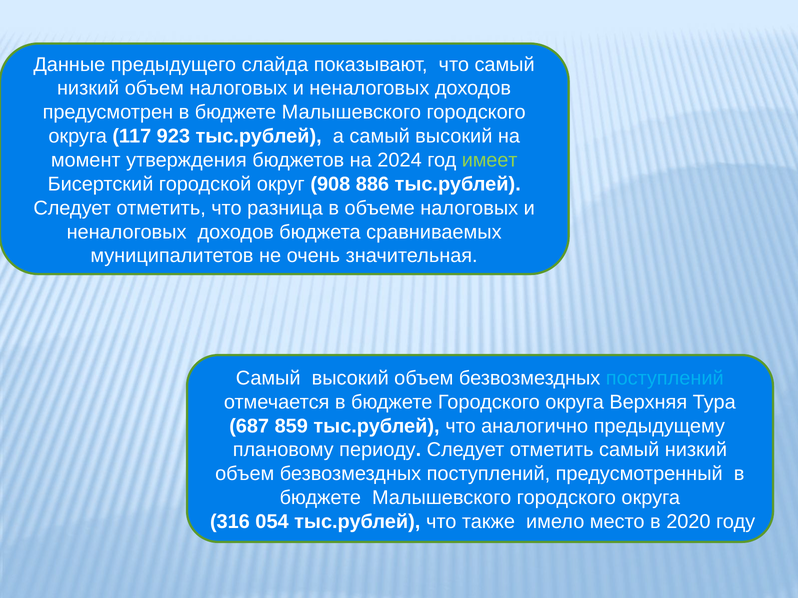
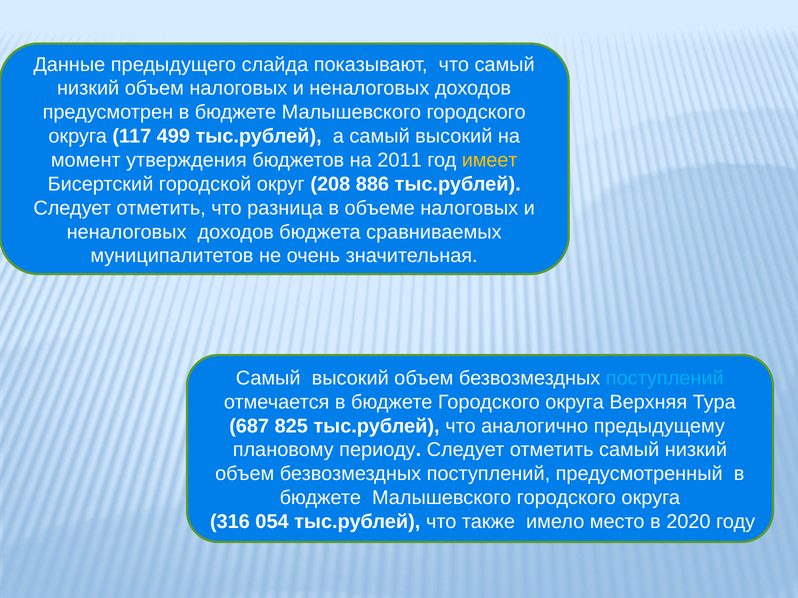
923: 923 -> 499
2024: 2024 -> 2011
имеет colour: light green -> yellow
908: 908 -> 208
859: 859 -> 825
